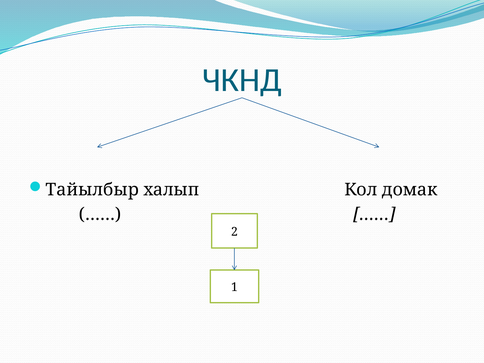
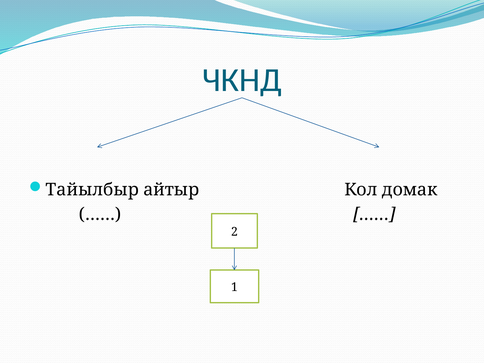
халып: халып -> айтыр
